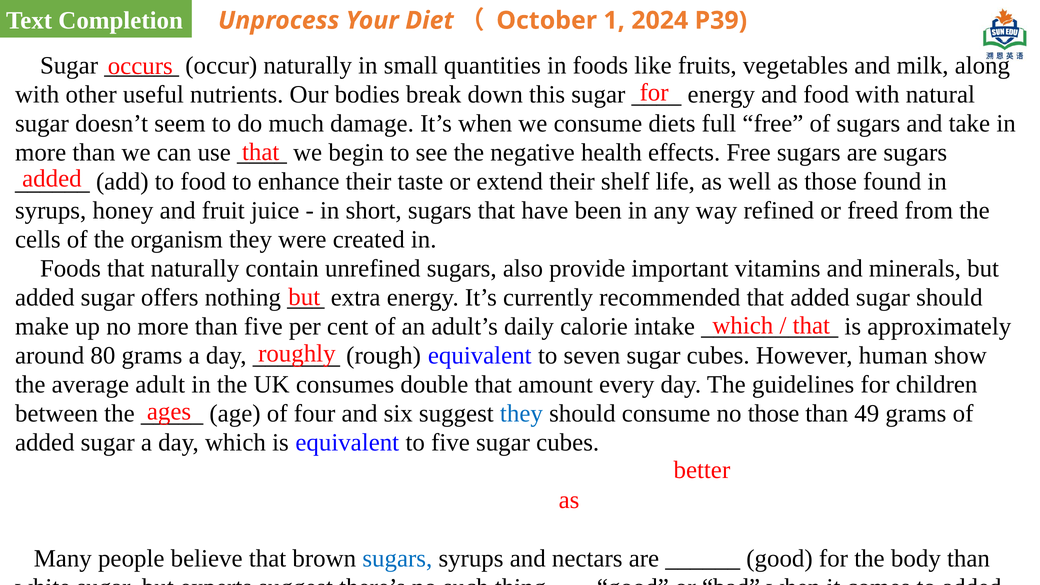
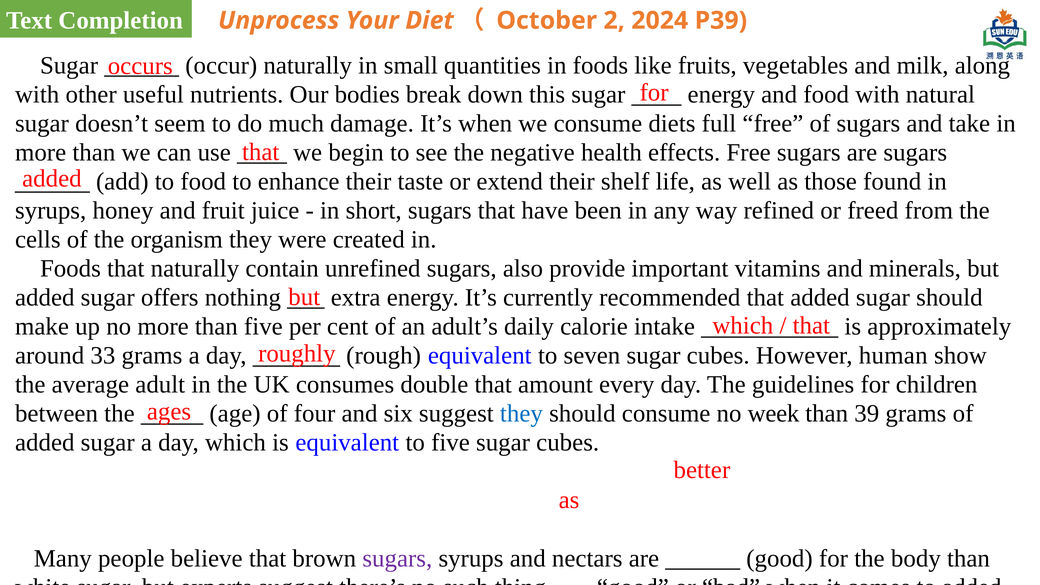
1: 1 -> 2
80: 80 -> 33
no those: those -> week
49: 49 -> 39
sugars at (397, 559) colour: blue -> purple
